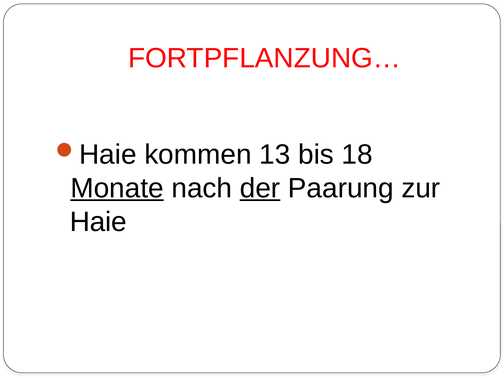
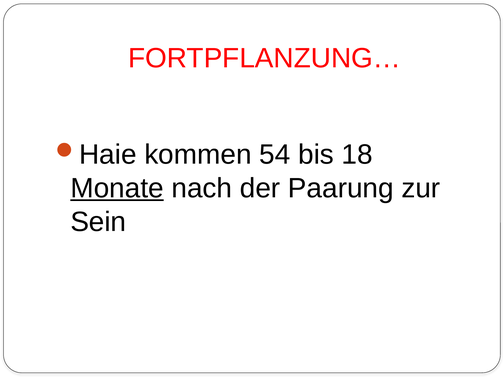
13: 13 -> 54
der underline: present -> none
Haie: Haie -> Sein
